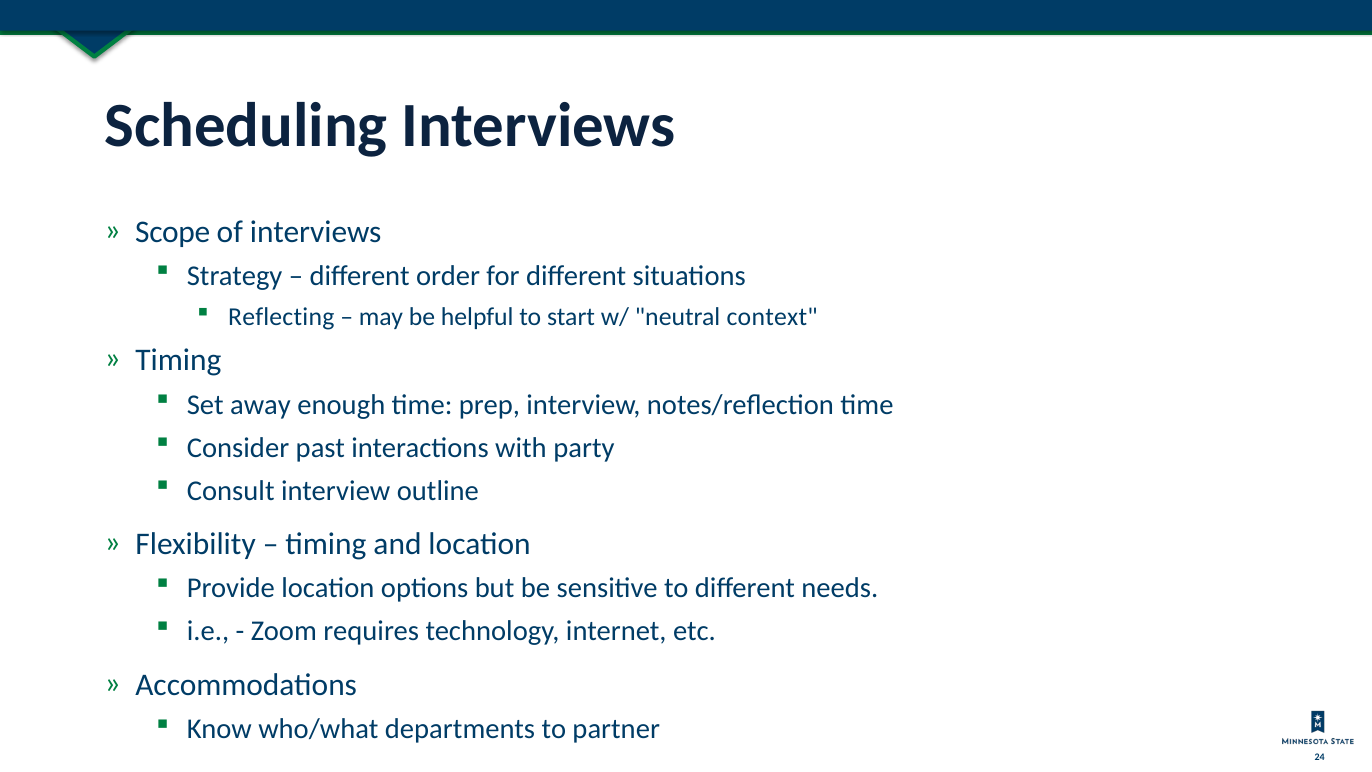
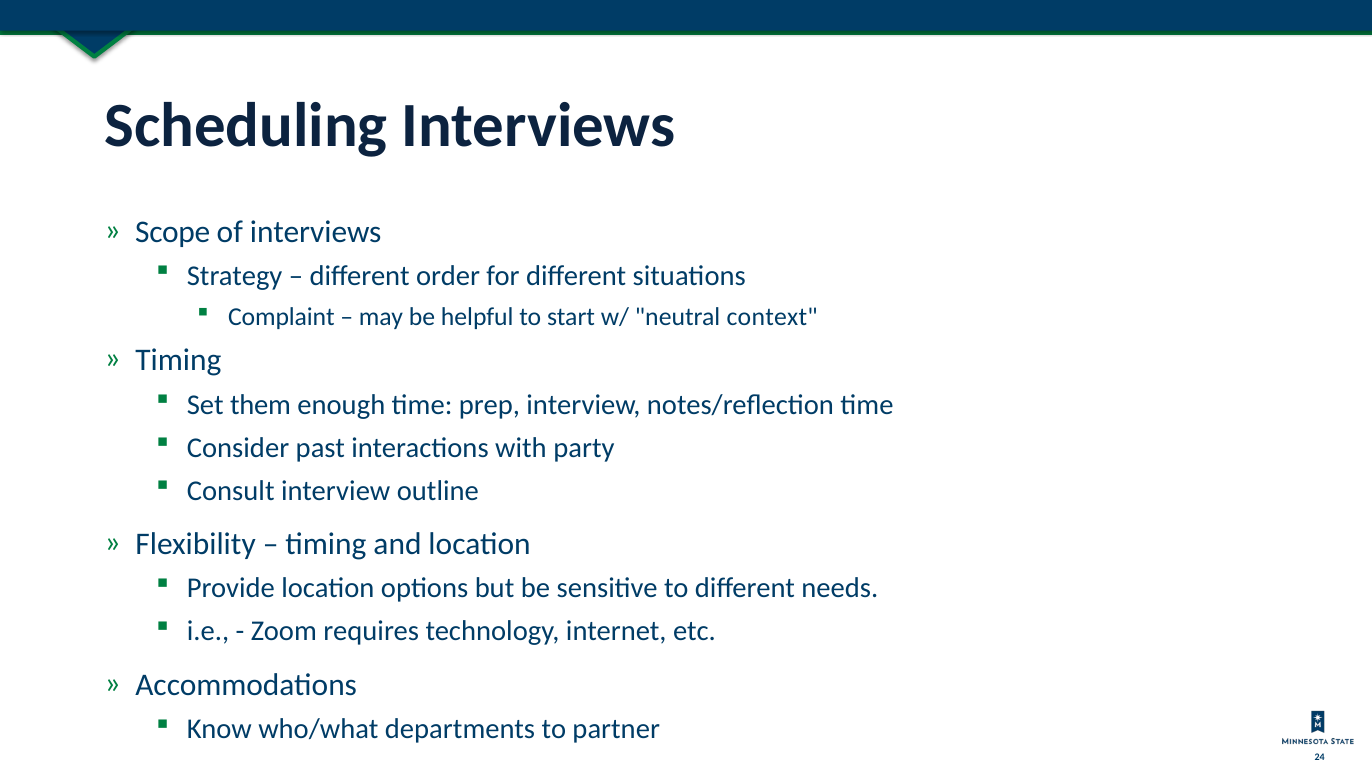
Reflecting: Reflecting -> Complaint
away: away -> them
